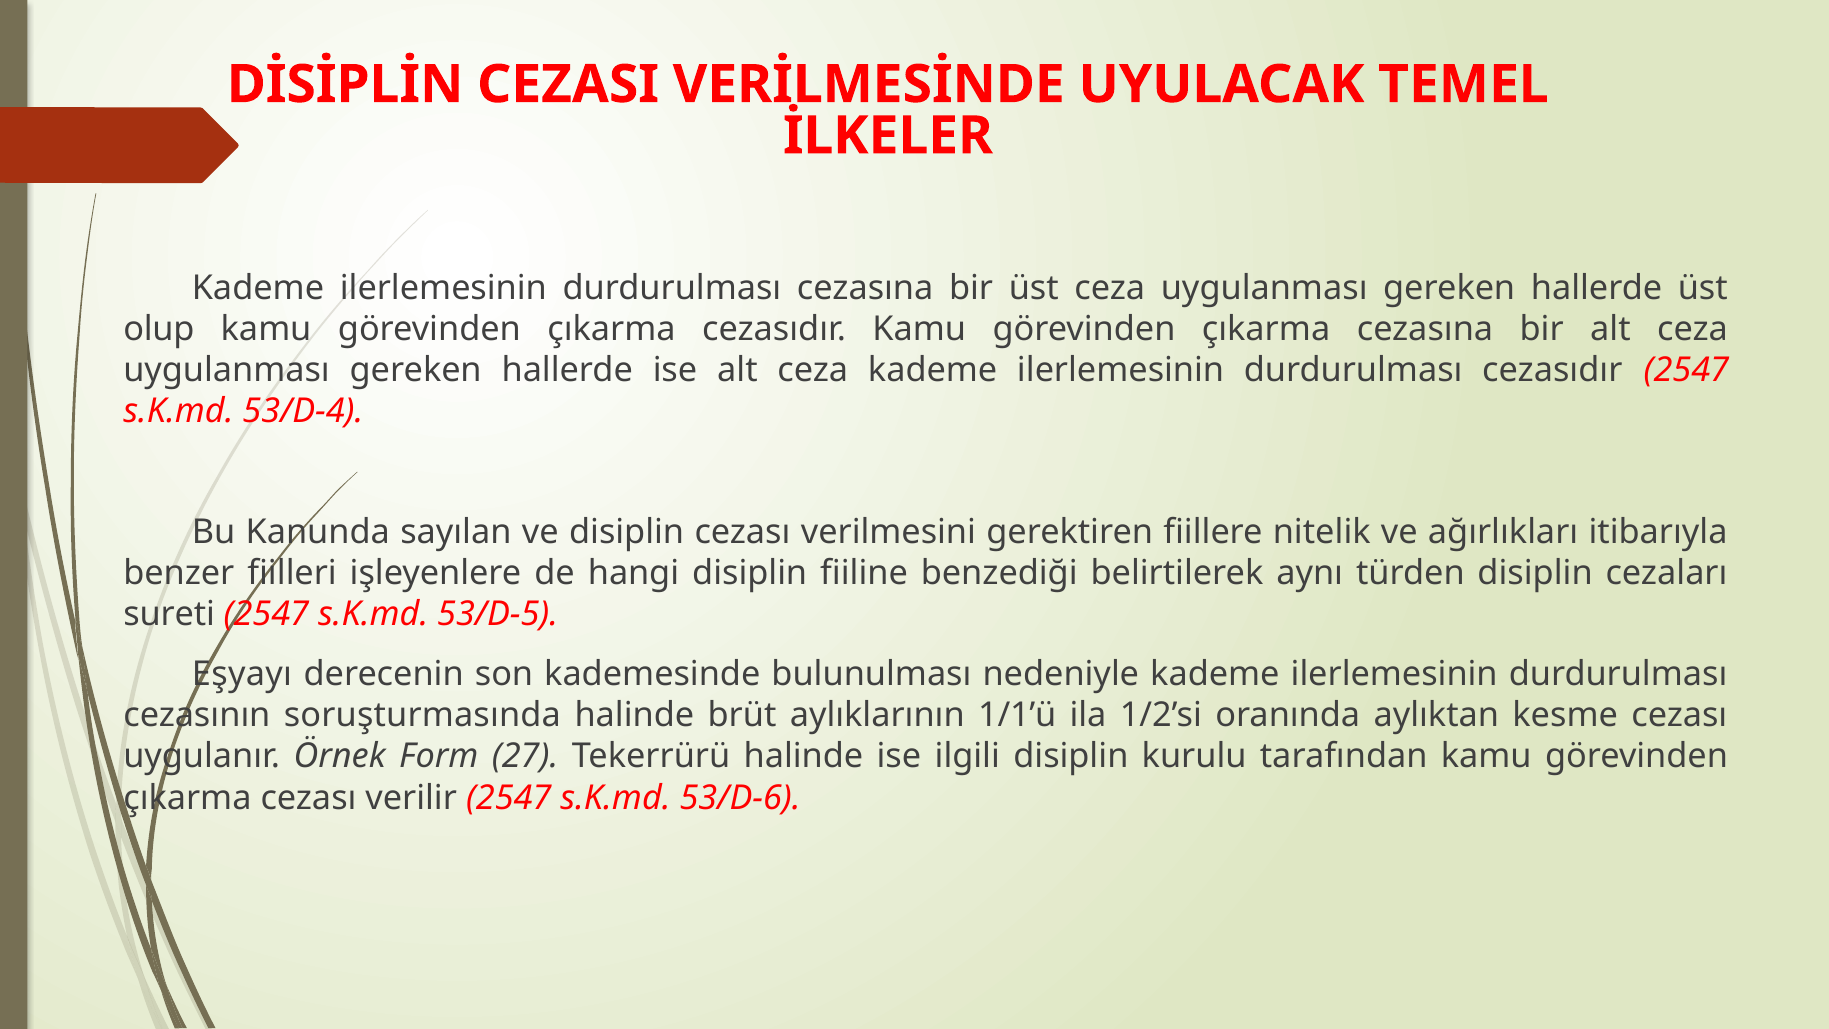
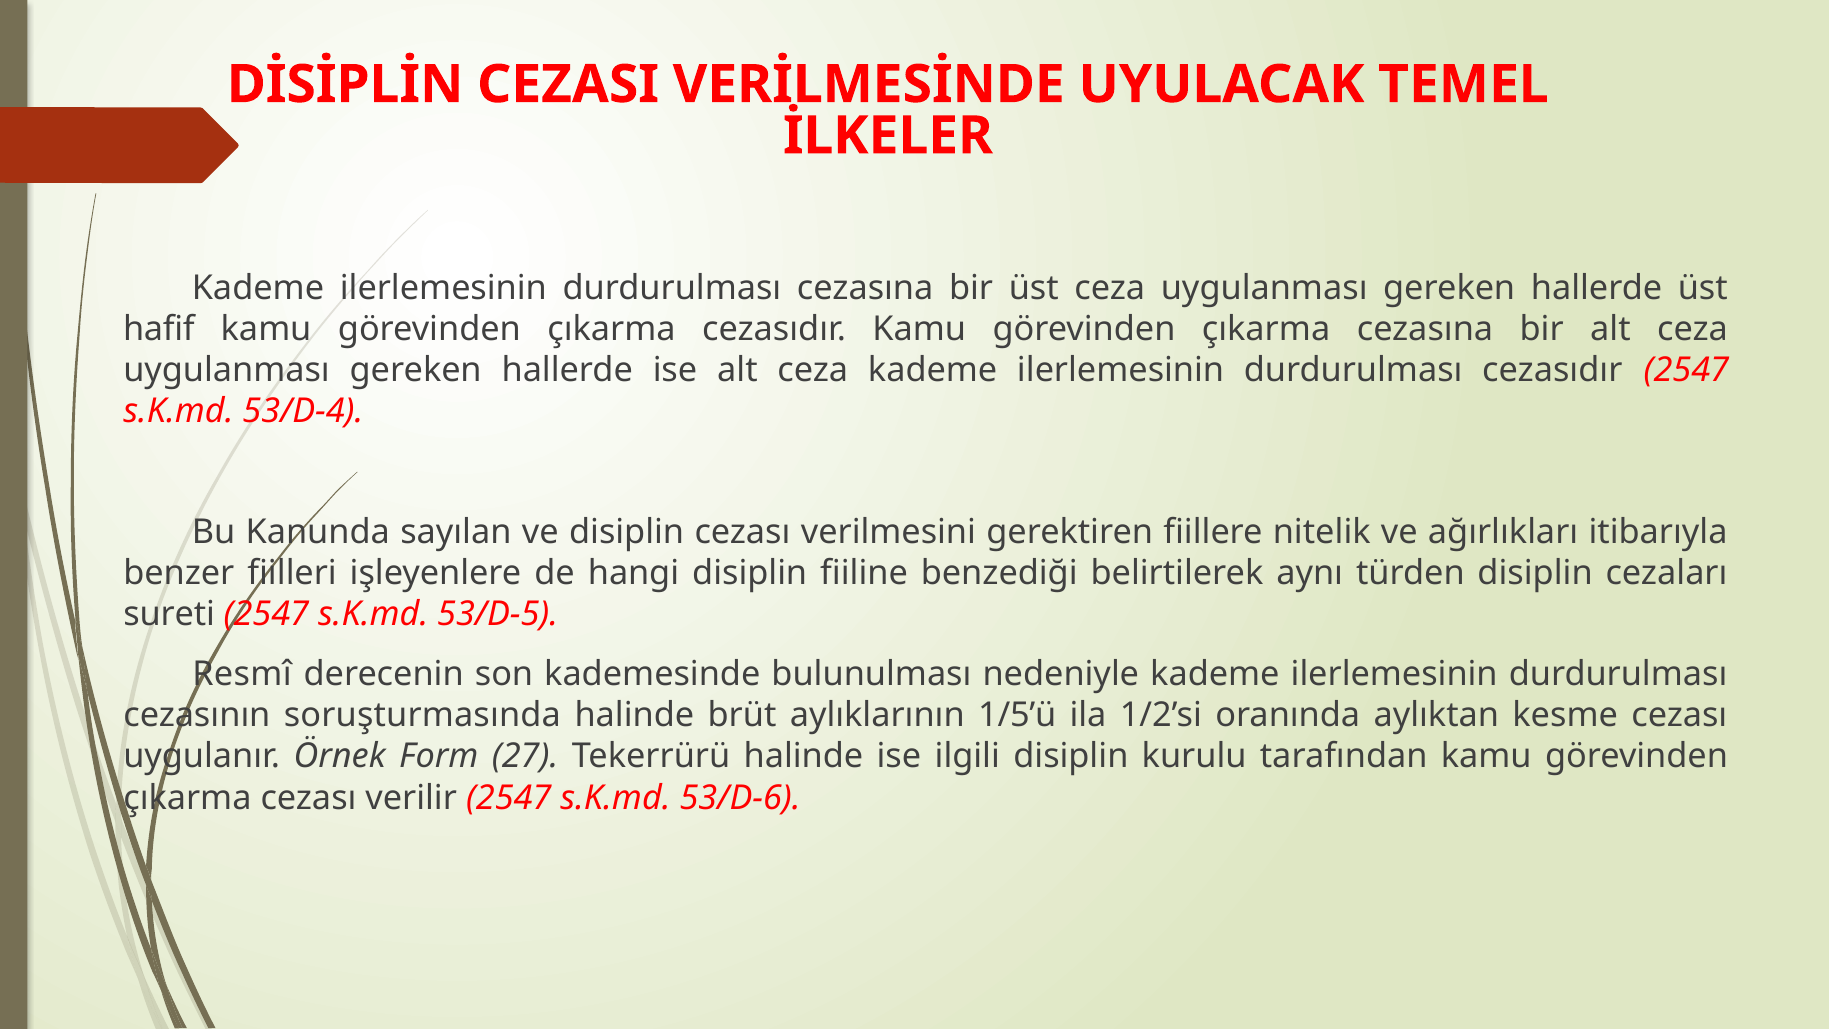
olup: olup -> hafif
Eşyayı: Eşyayı -> Resmî
1/1’ü: 1/1’ü -> 1/5’ü
